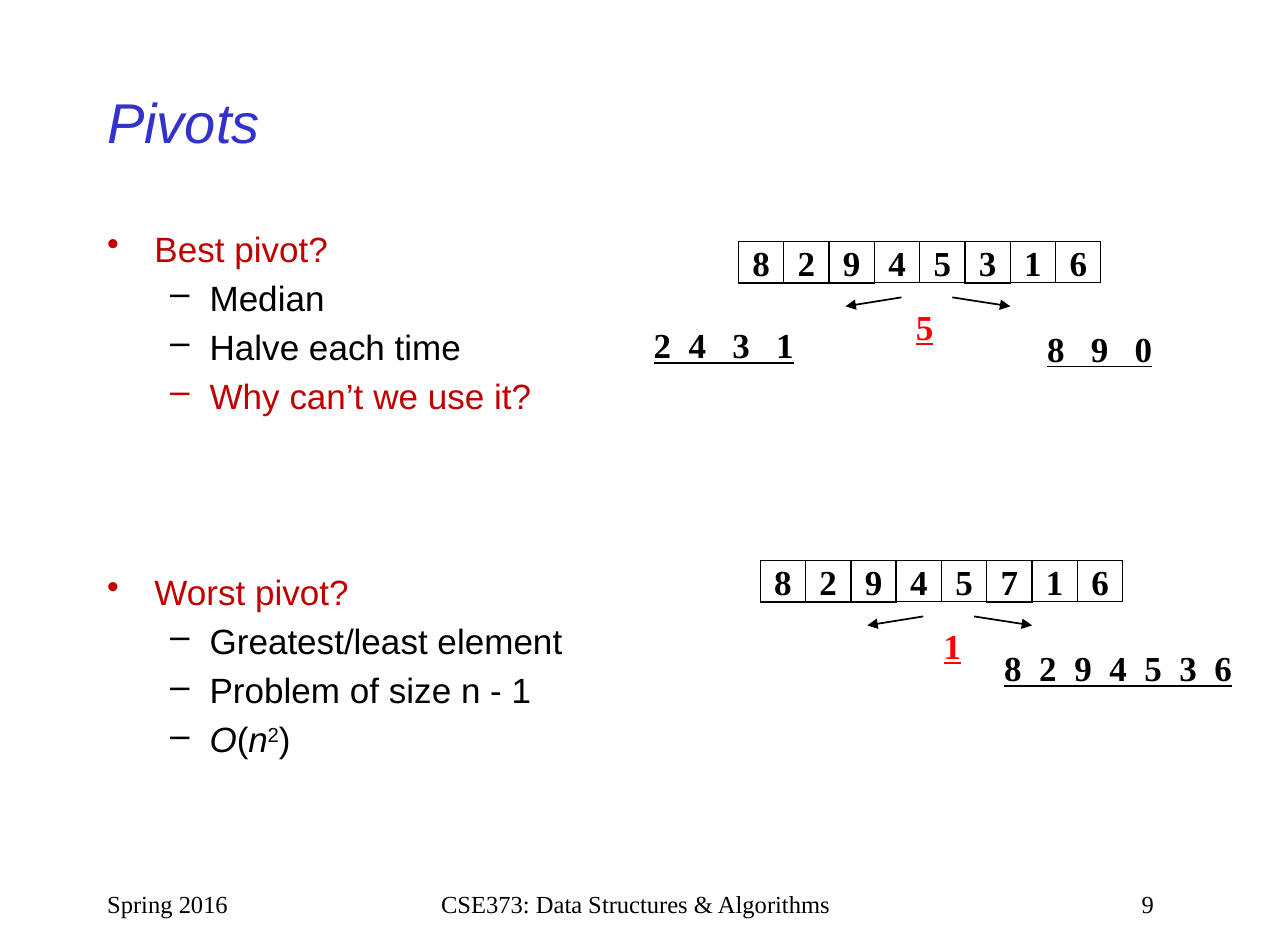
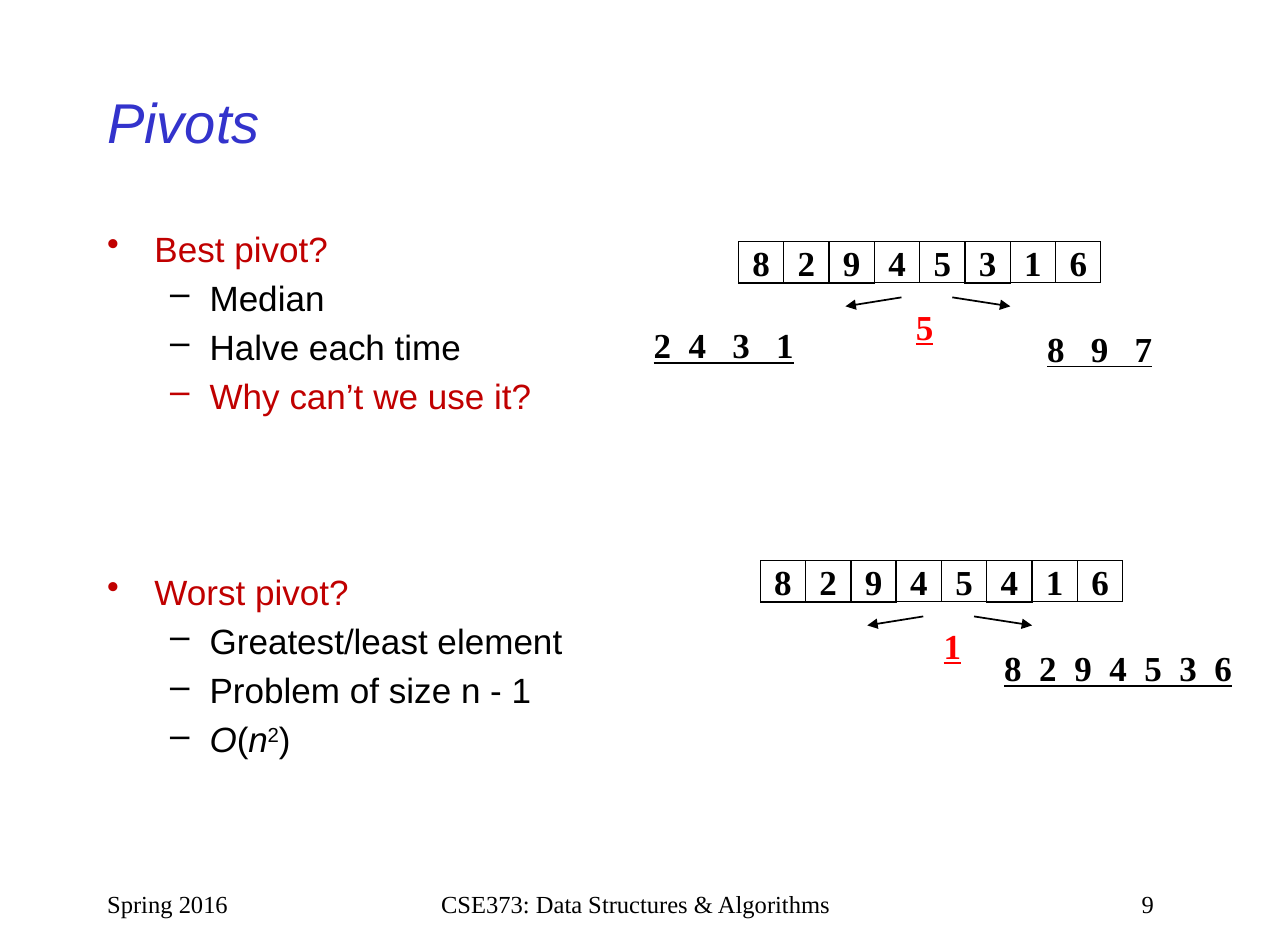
0: 0 -> 7
5 7: 7 -> 4
